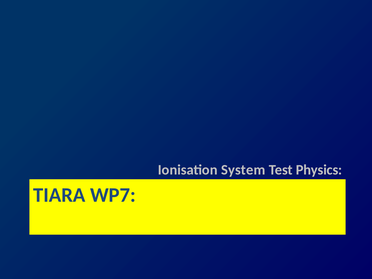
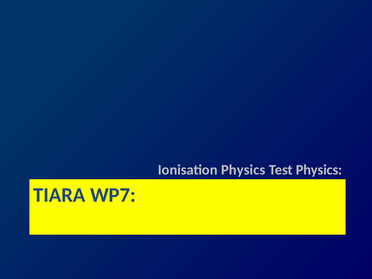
Ionisation System: System -> Physics
